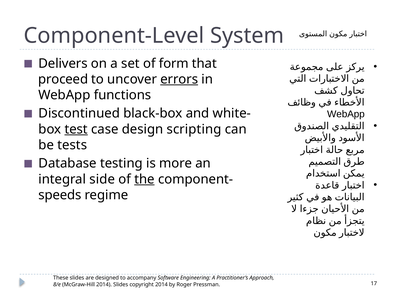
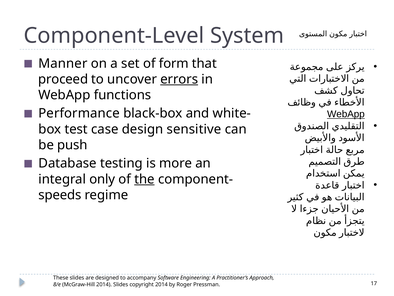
Delivers: Delivers -> Manner
Discontinued: Discontinued -> Performance
WebApp at (346, 114) underline: none -> present
test underline: present -> none
scripting: scripting -> sensitive
tests: tests -> push
side: side -> only
